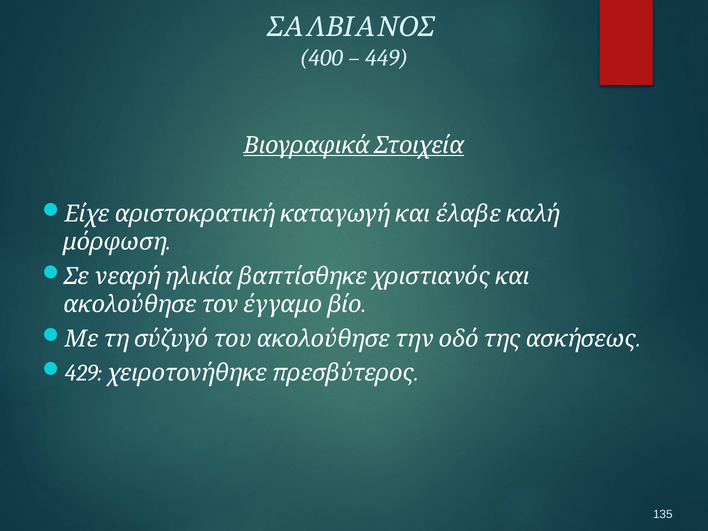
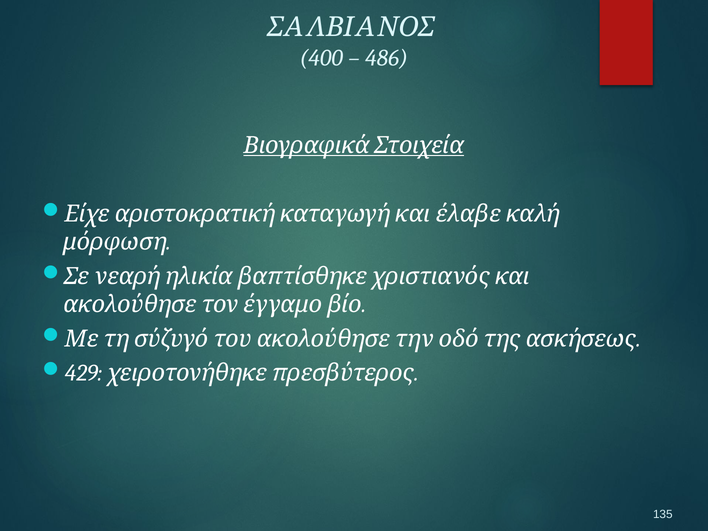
449: 449 -> 486
